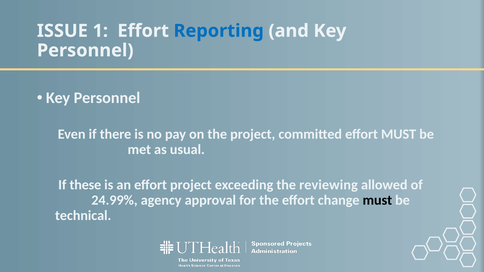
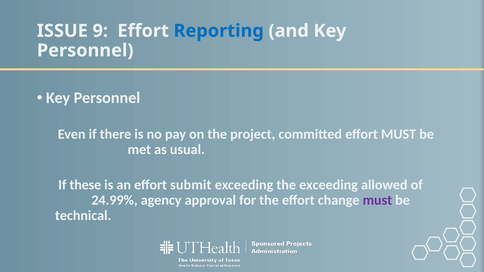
1: 1 -> 9
effort project: project -> submit
the reviewing: reviewing -> exceeding
must at (377, 200) colour: black -> purple
